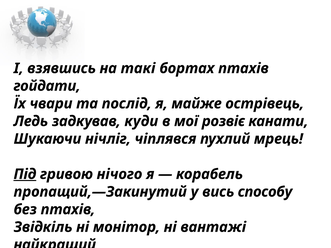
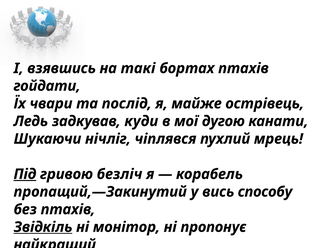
розвіє: розвіє -> дугою
нічого: нічого -> безліч
Звідкіль underline: none -> present
вантажі: вантажі -> пропонує
